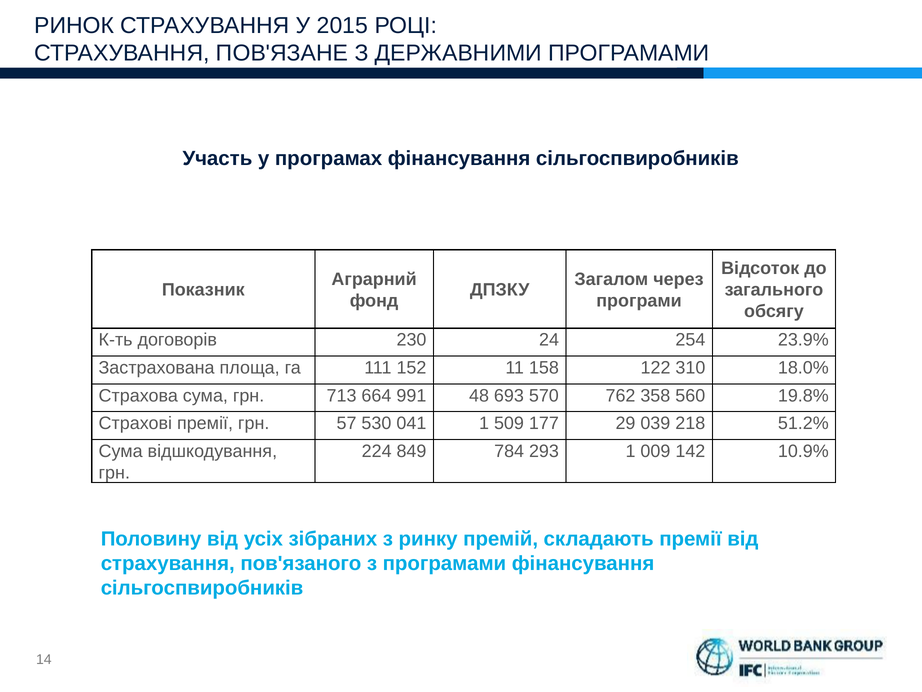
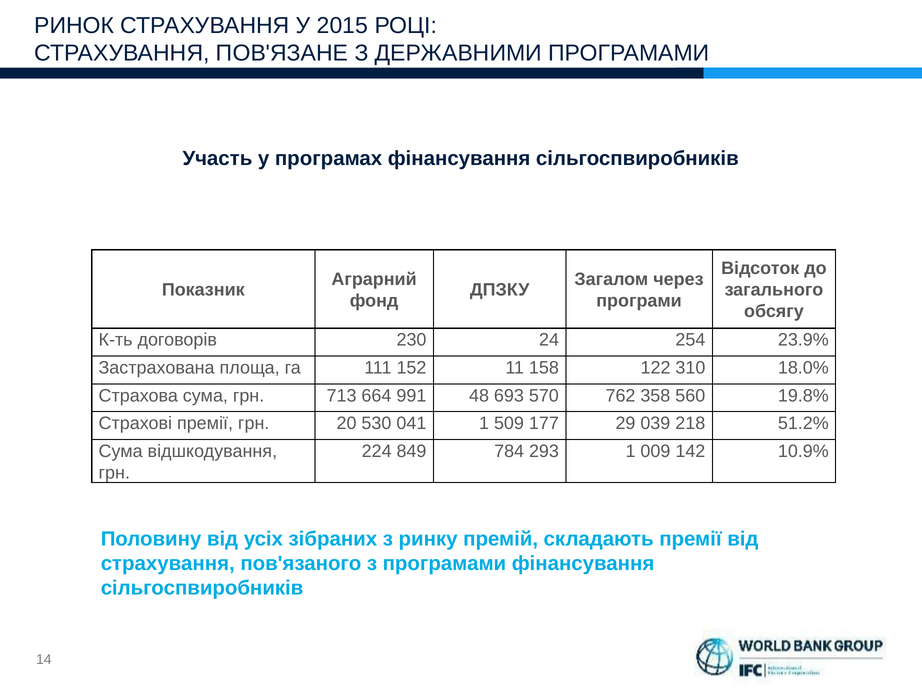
57: 57 -> 20
